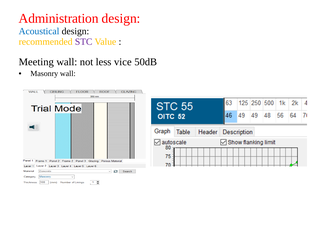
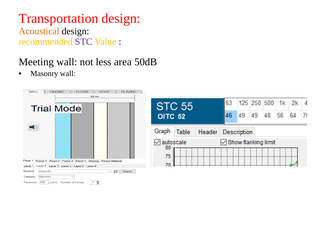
Administration: Administration -> Transportation
Acoustical colour: blue -> orange
vice: vice -> area
